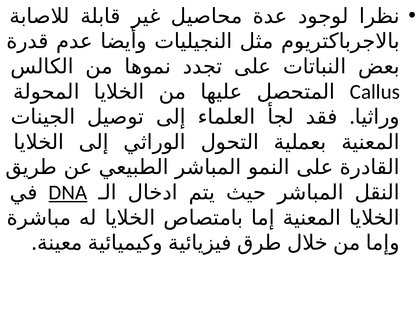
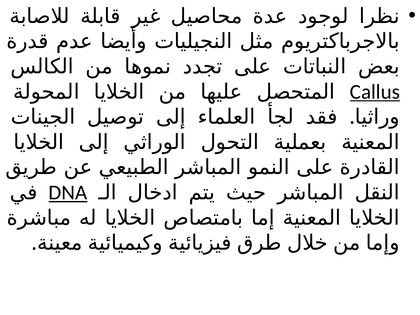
Callus underline: none -> present
